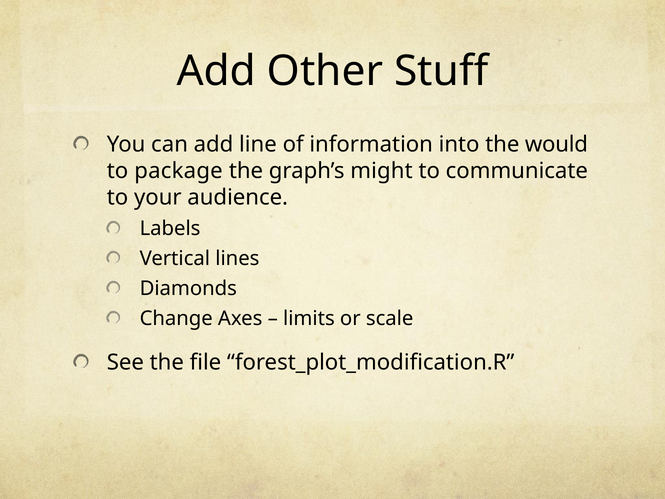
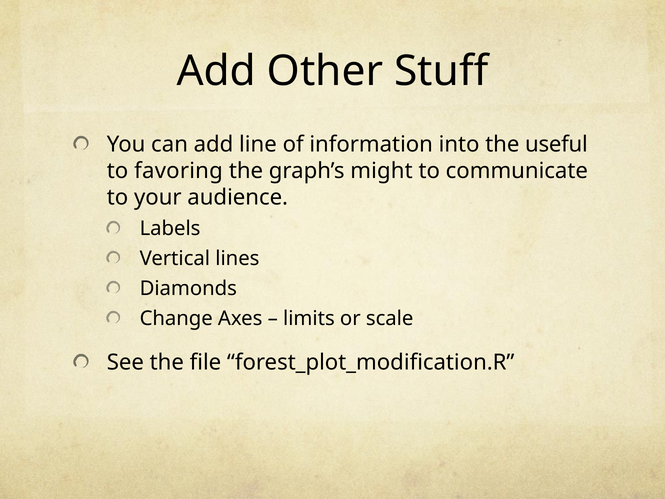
would: would -> useful
package: package -> favoring
